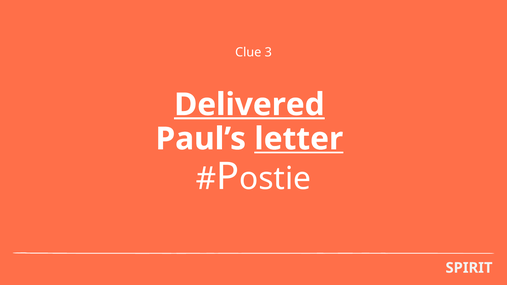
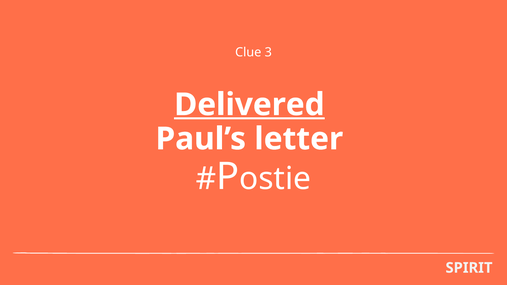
letter underline: present -> none
